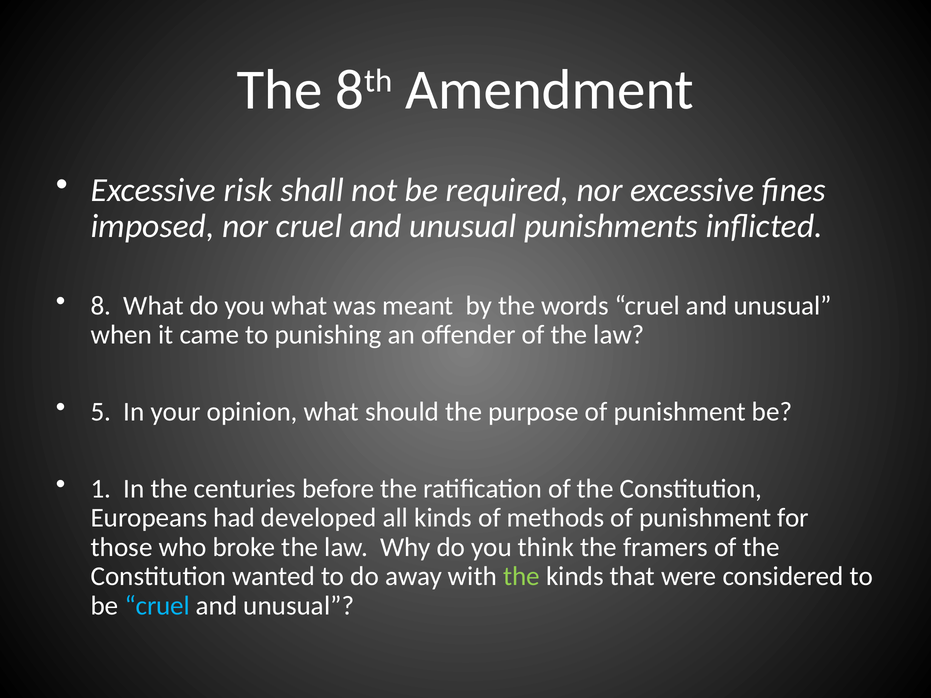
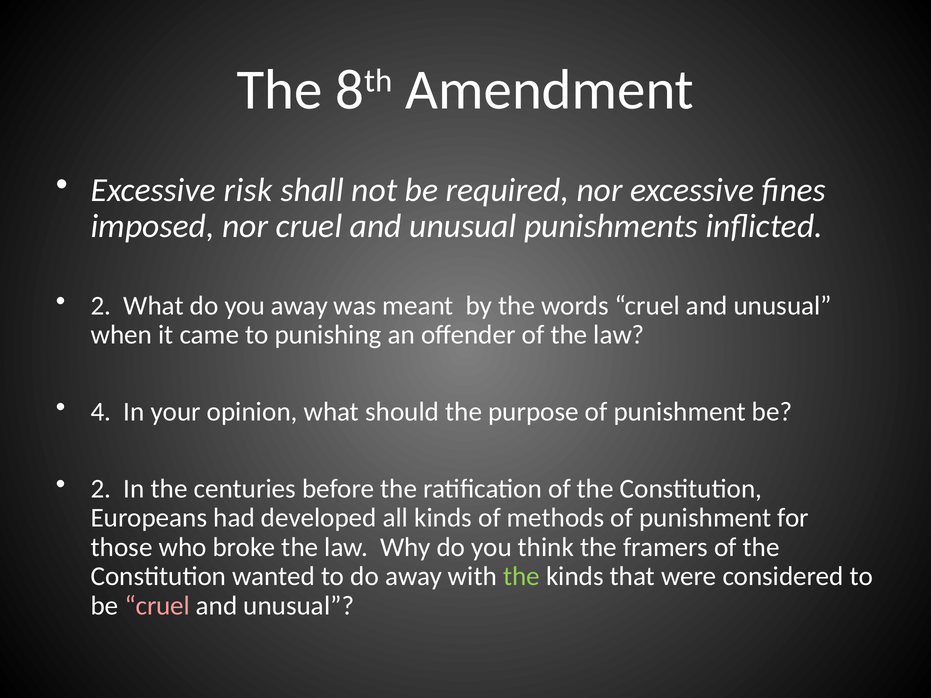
8 at (101, 306): 8 -> 2
you what: what -> away
5: 5 -> 4
1 at (101, 489): 1 -> 2
cruel at (157, 606) colour: light blue -> pink
